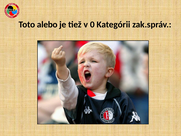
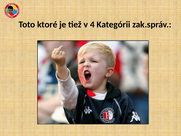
alebo: alebo -> ktoré
0: 0 -> 4
